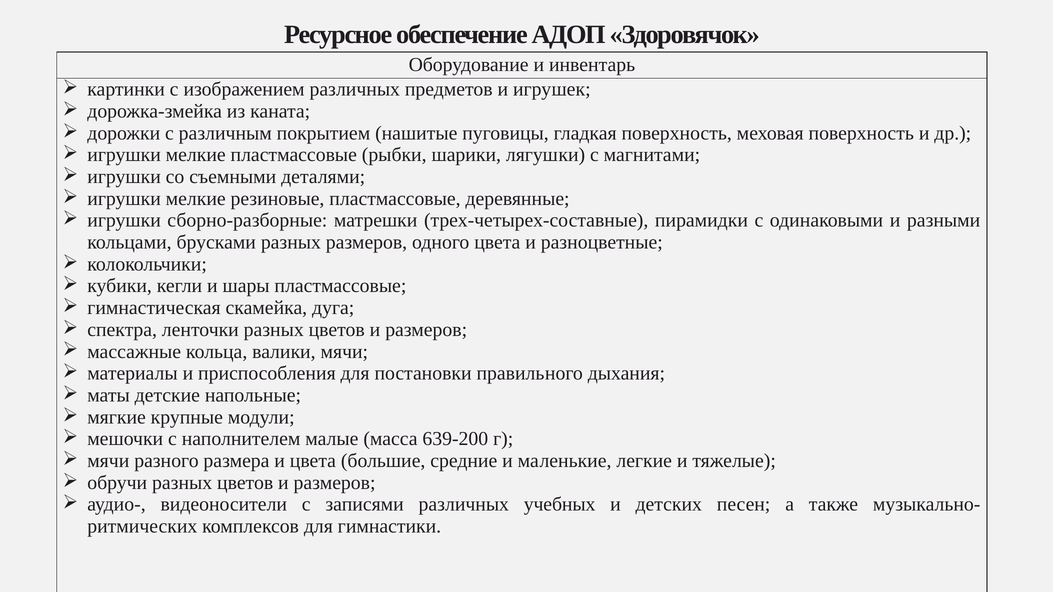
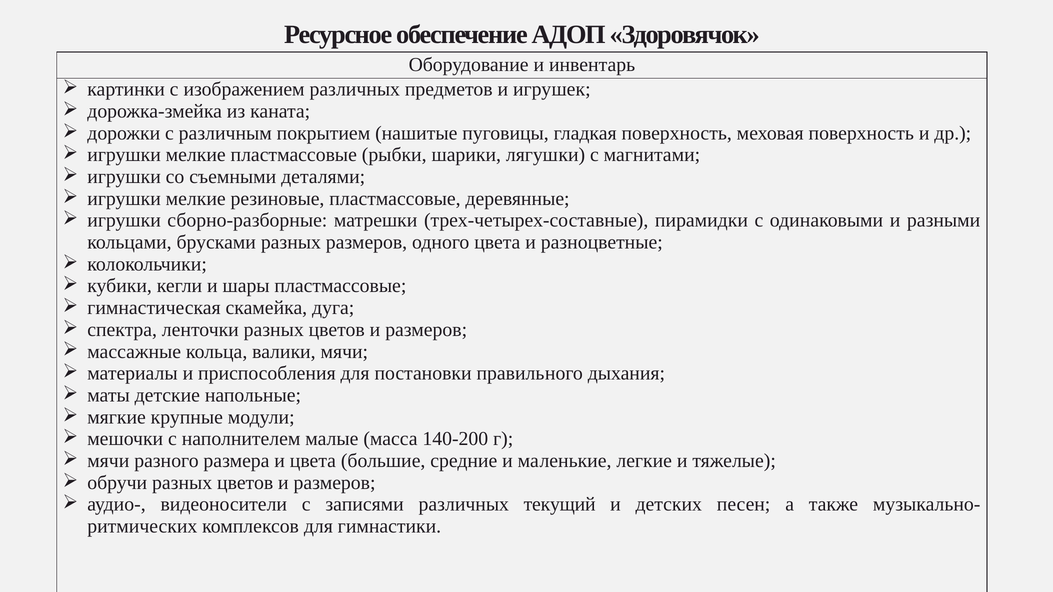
639-200: 639-200 -> 140-200
учебных: учебных -> текущий
